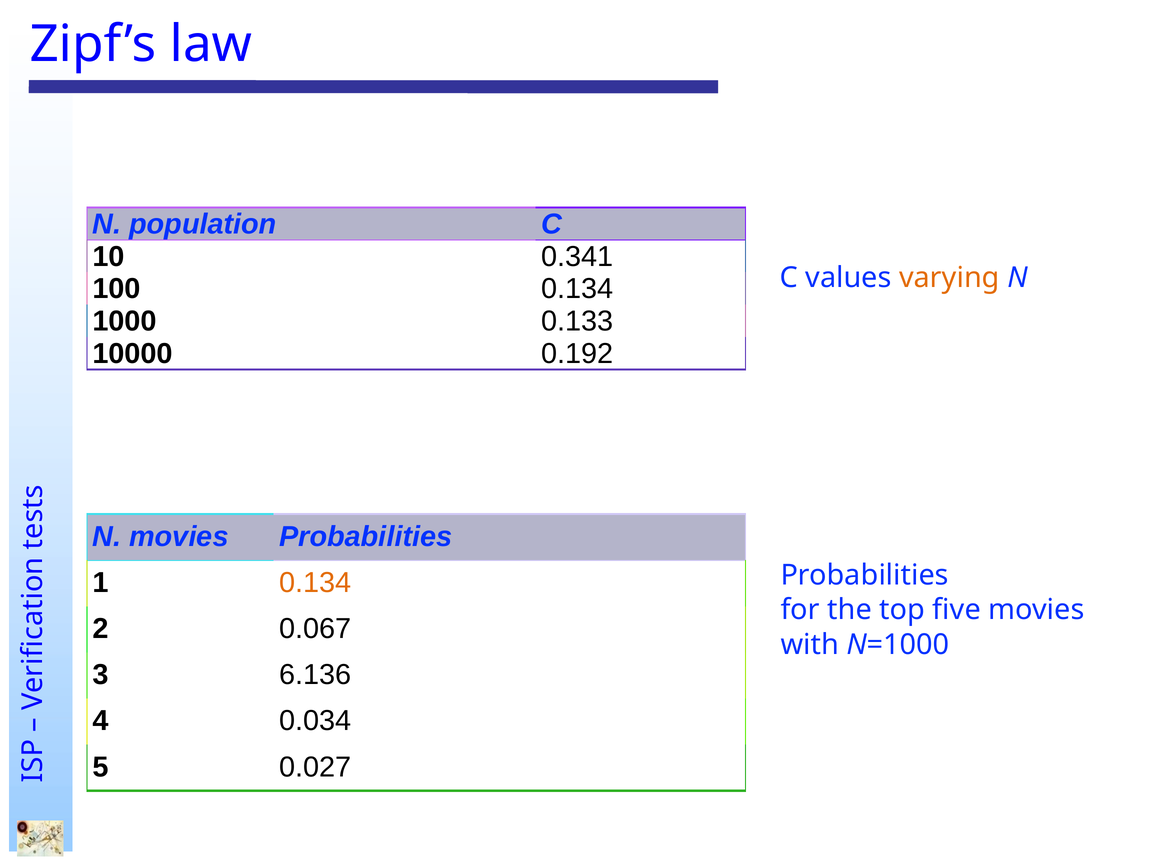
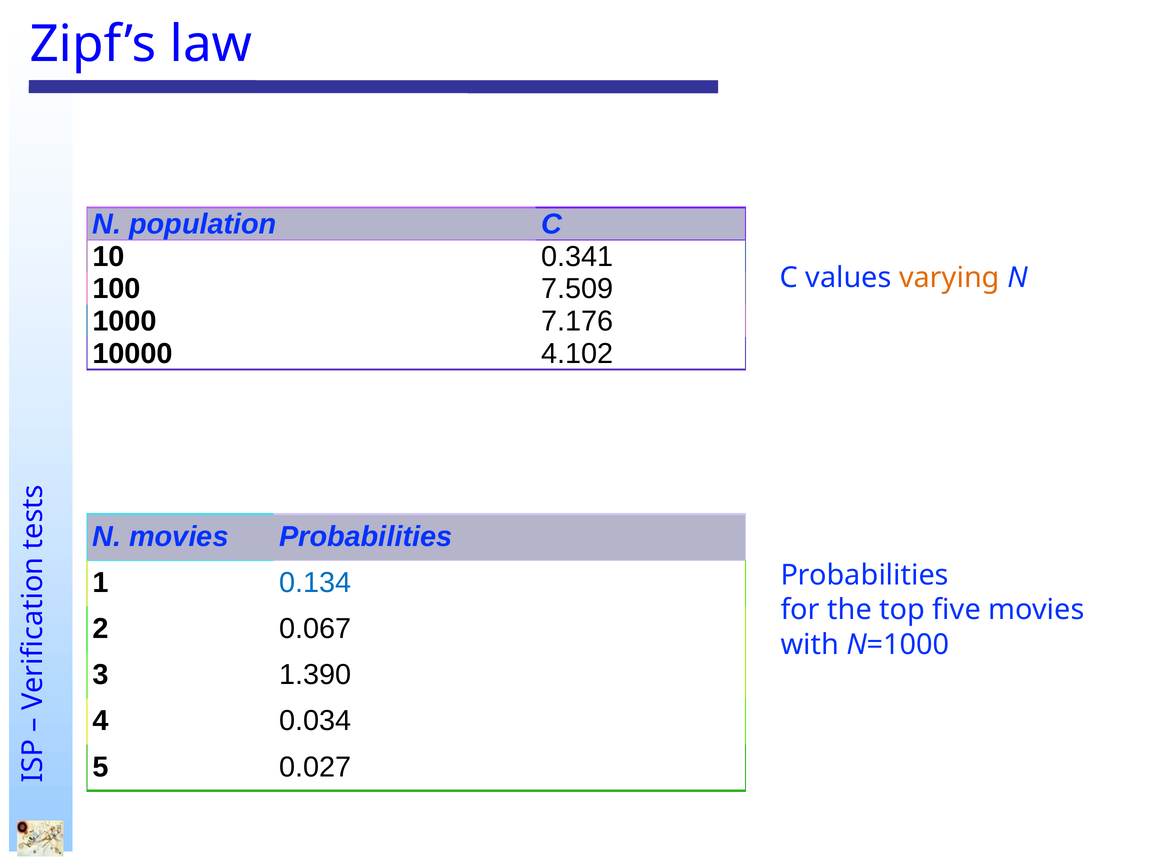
100 0.134: 0.134 -> 7.509
0.133: 0.133 -> 7.176
0.192: 0.192 -> 4.102
0.134 at (315, 583) colour: orange -> blue
6.136: 6.136 -> 1.390
